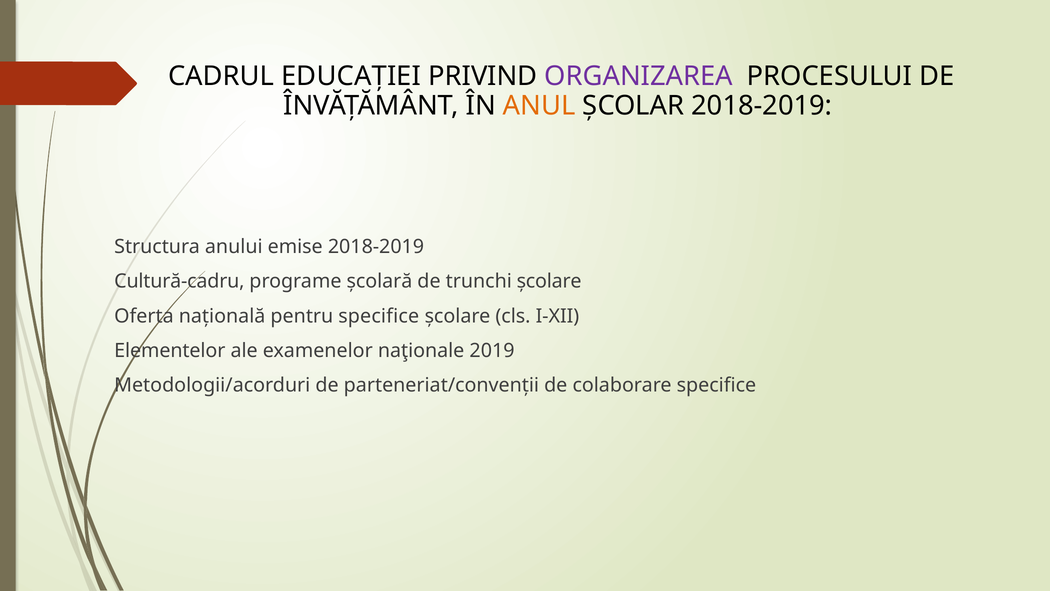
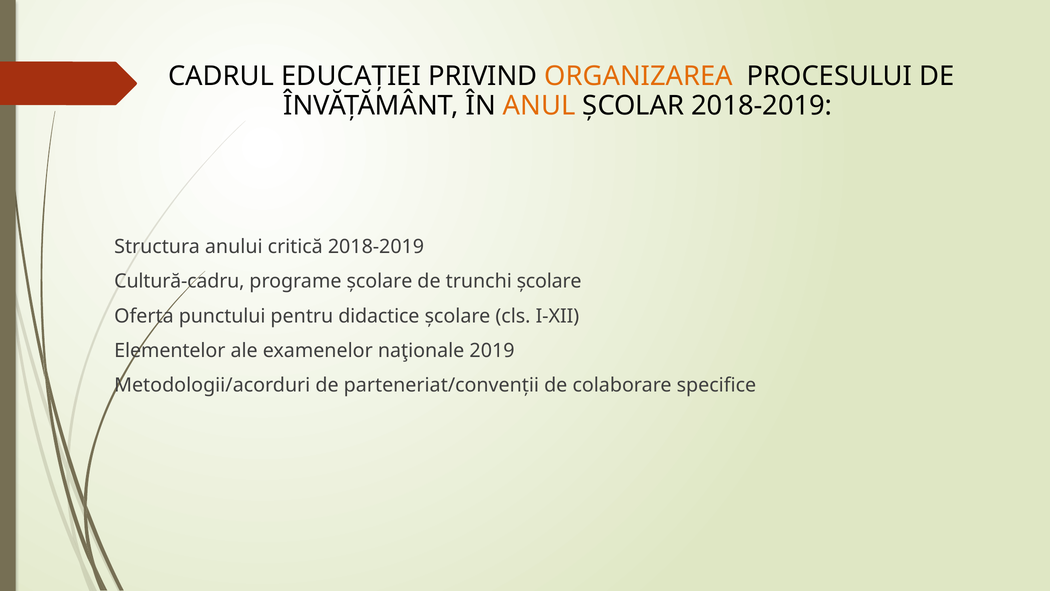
ORGANIZAREA colour: purple -> orange
emise: emise -> critică
programe școlară: școlară -> școlare
națională: națională -> punctului
pentru specifice: specifice -> didactice
